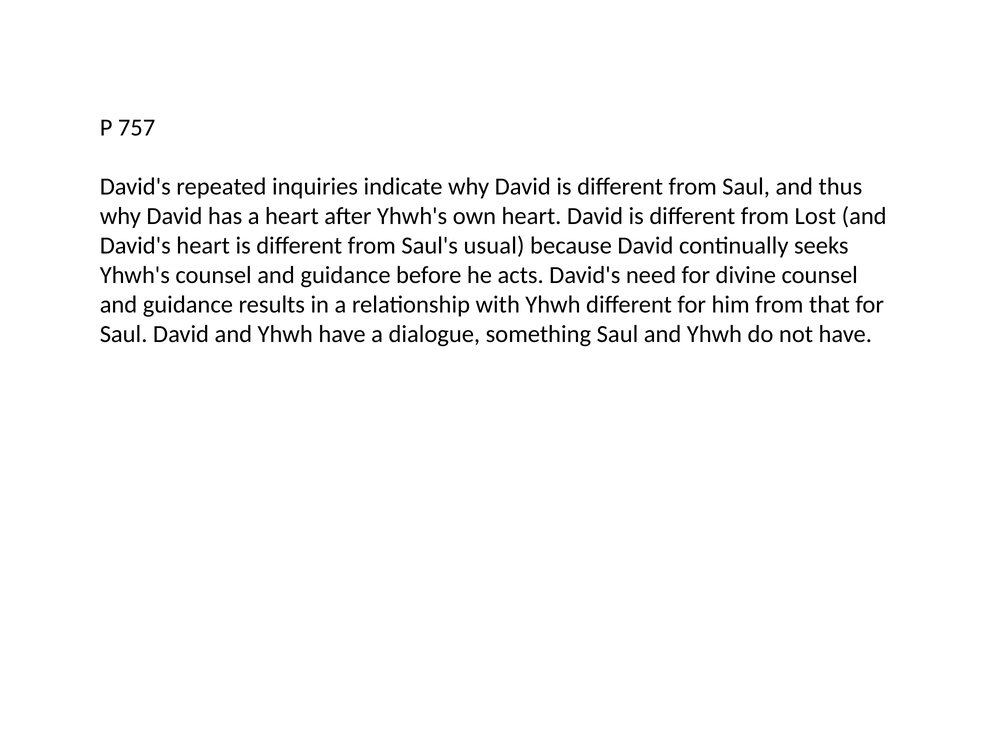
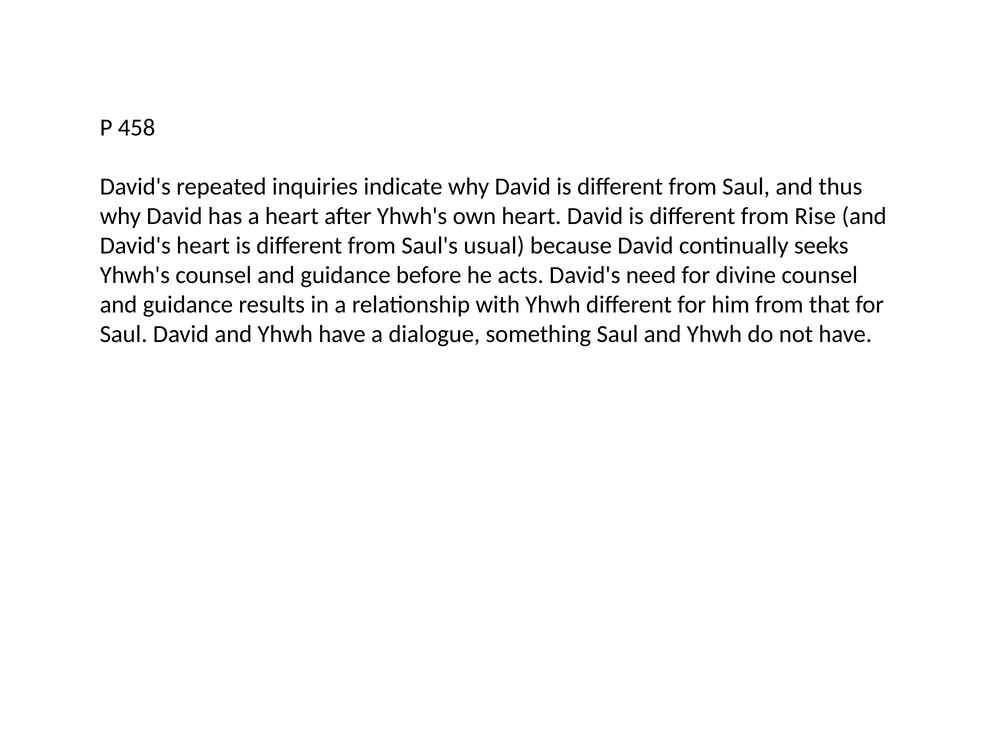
757: 757 -> 458
Lost: Lost -> Rise
